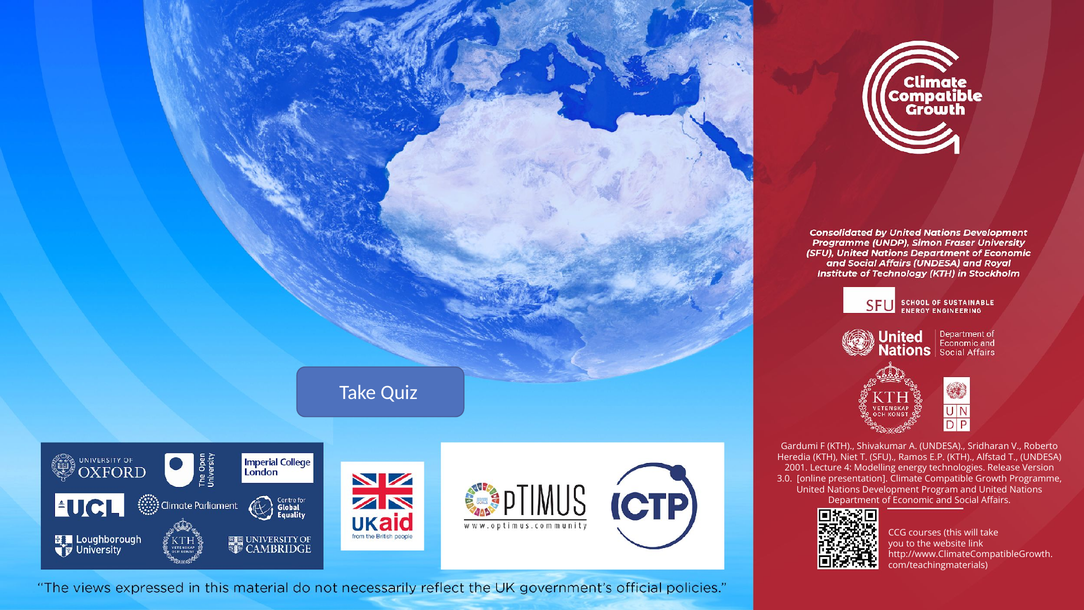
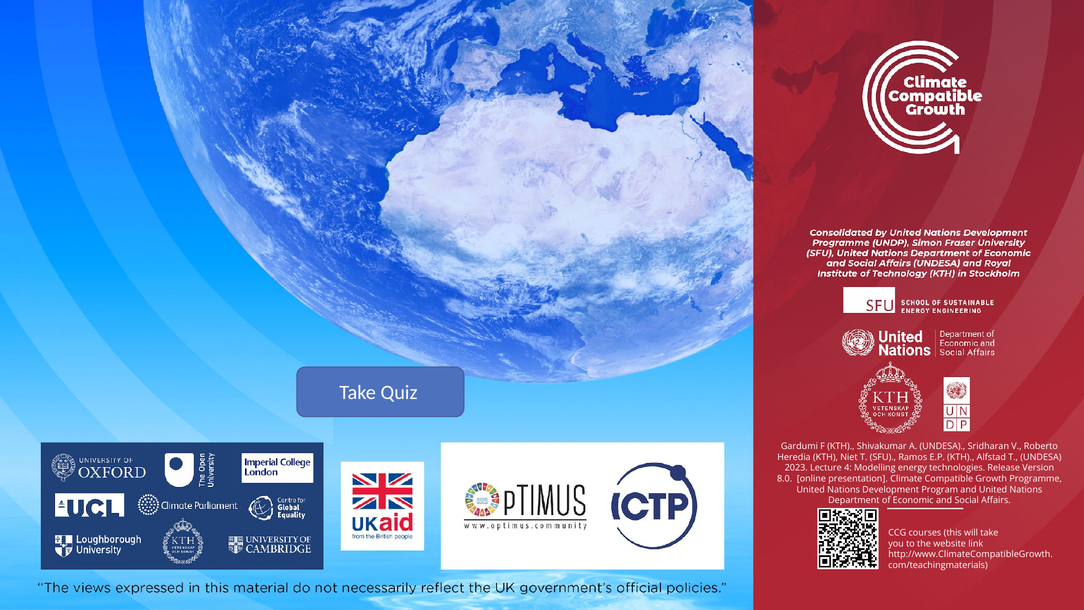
2001: 2001 -> 2023
3.0: 3.0 -> 8.0
